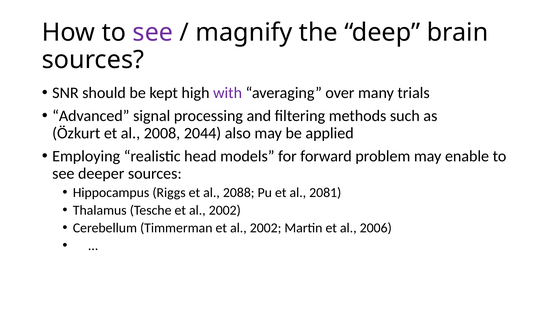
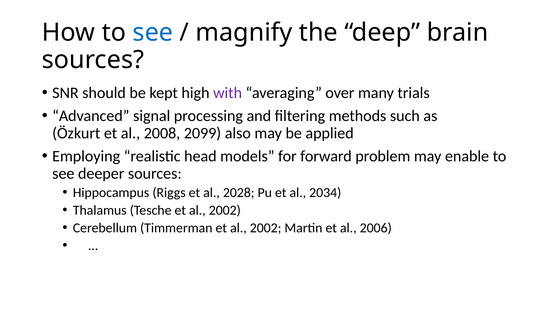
see at (153, 33) colour: purple -> blue
2044: 2044 -> 2099
2088: 2088 -> 2028
2081: 2081 -> 2034
